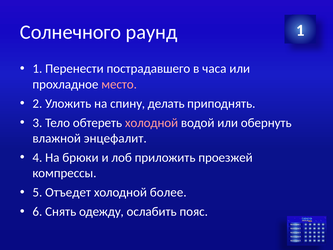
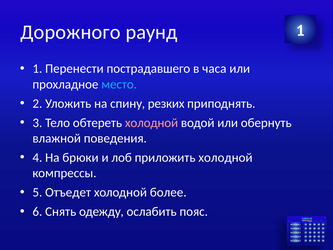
Солнечного: Солнечного -> Дорожного
место colour: pink -> light blue
делать: делать -> резких
энцефалит: энцефалит -> поведения
приложить проезжей: проезжей -> холодной
